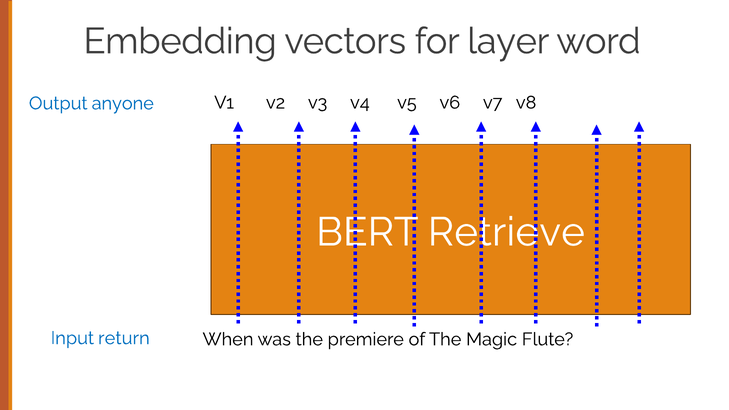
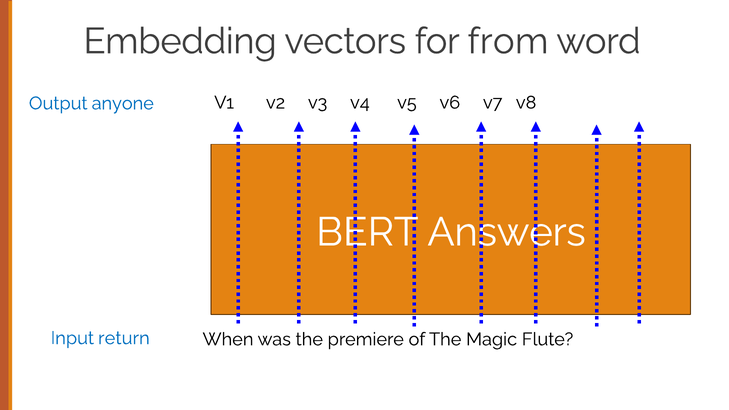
layer: layer -> from
Retrieve: Retrieve -> Answers
